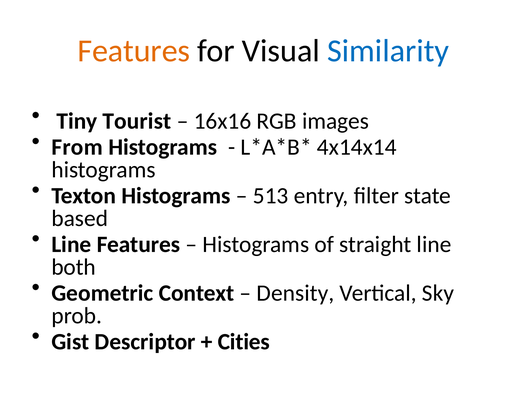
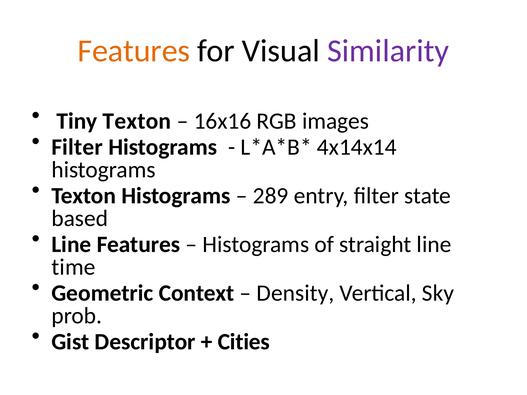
Similarity colour: blue -> purple
Tiny Tourist: Tourist -> Texton
From at (77, 147): From -> Filter
513: 513 -> 289
both: both -> time
